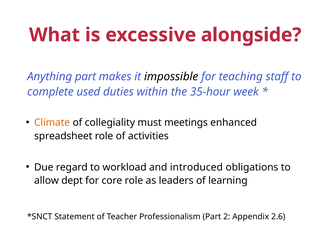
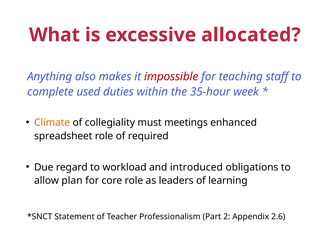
alongside: alongside -> allocated
Anything part: part -> also
impossible colour: black -> red
activities: activities -> required
dept: dept -> plan
